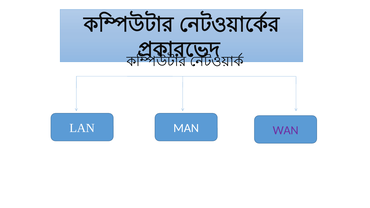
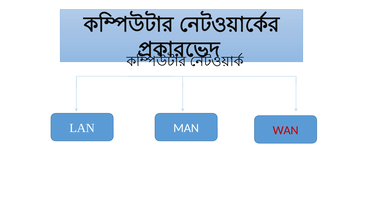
WAN colour: purple -> red
